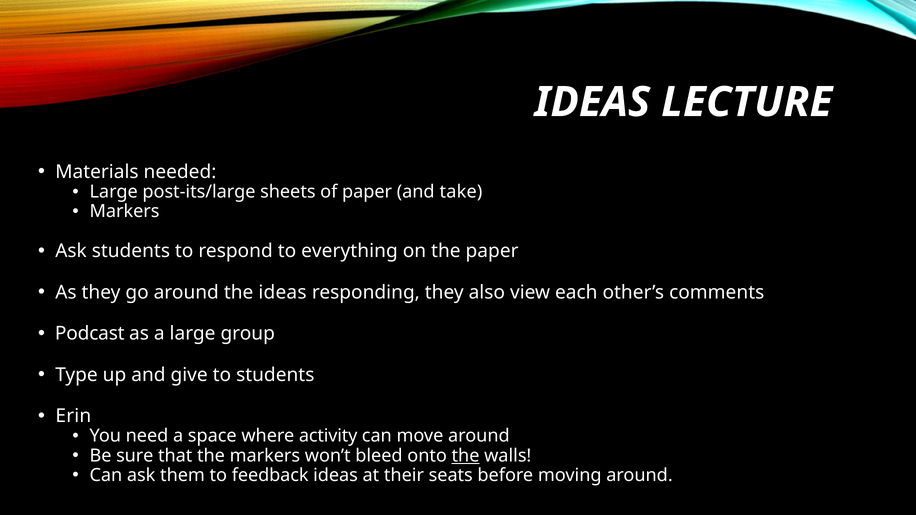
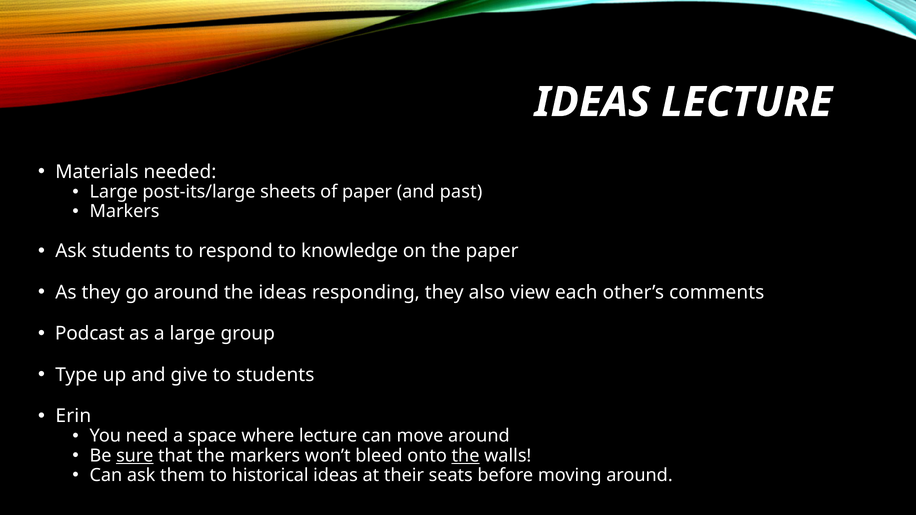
take: take -> past
everything: everything -> knowledge
where activity: activity -> lecture
sure underline: none -> present
feedback: feedback -> historical
